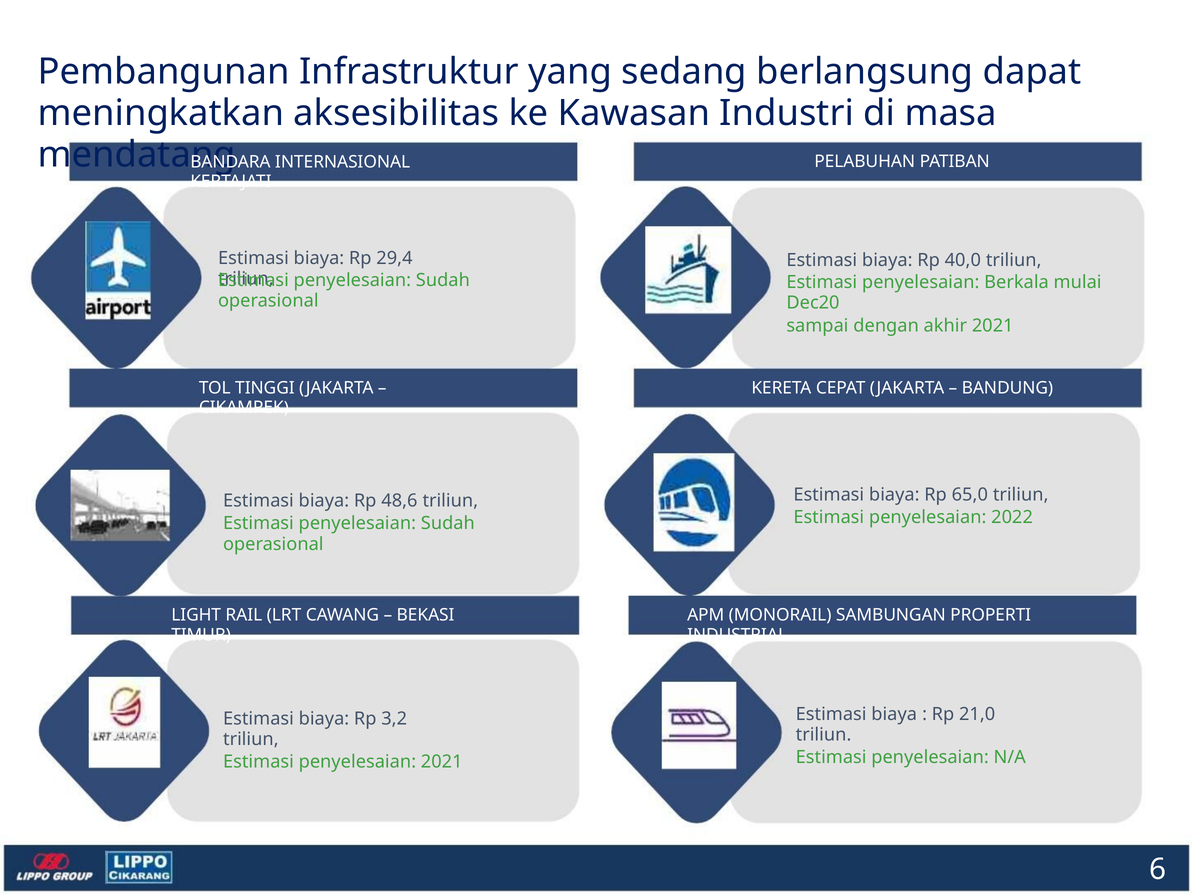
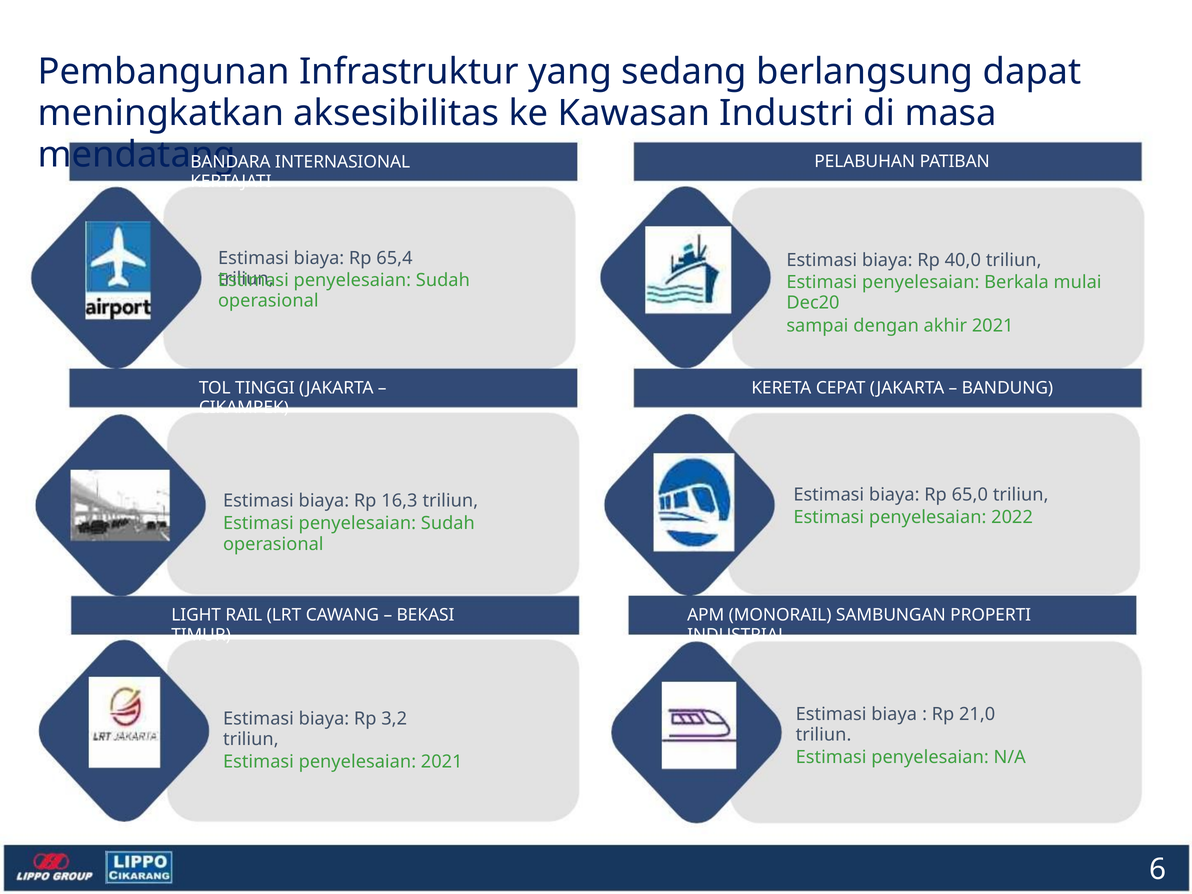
29,4: 29,4 -> 65,4
48,6: 48,6 -> 16,3
